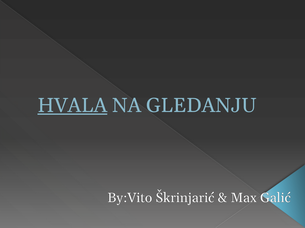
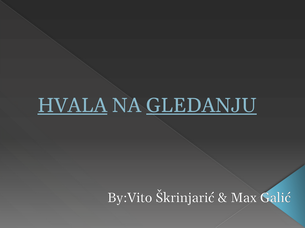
GLEDANJU underline: none -> present
